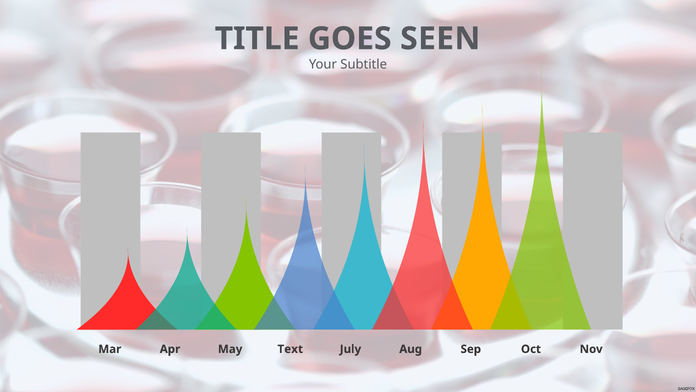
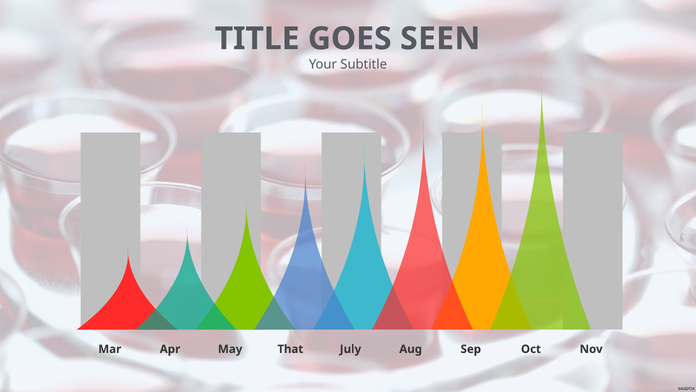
Text: Text -> That
